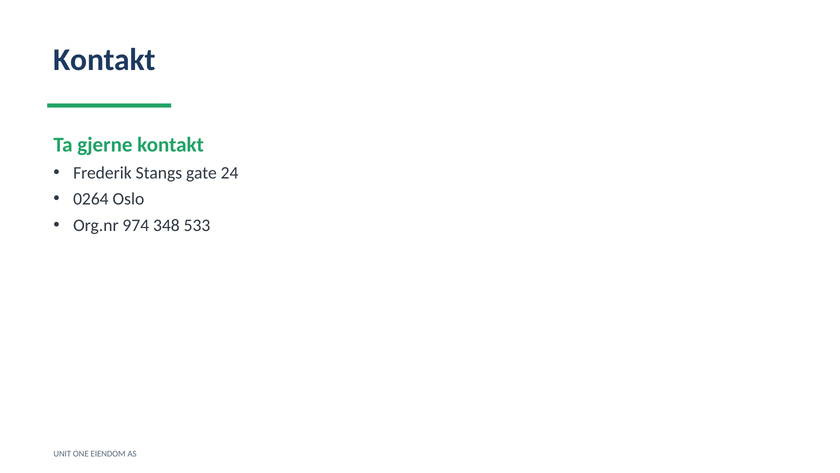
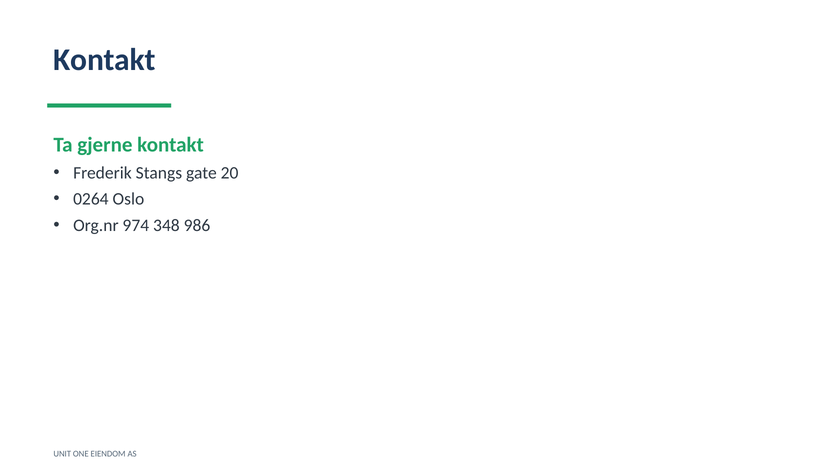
24: 24 -> 20
533: 533 -> 986
